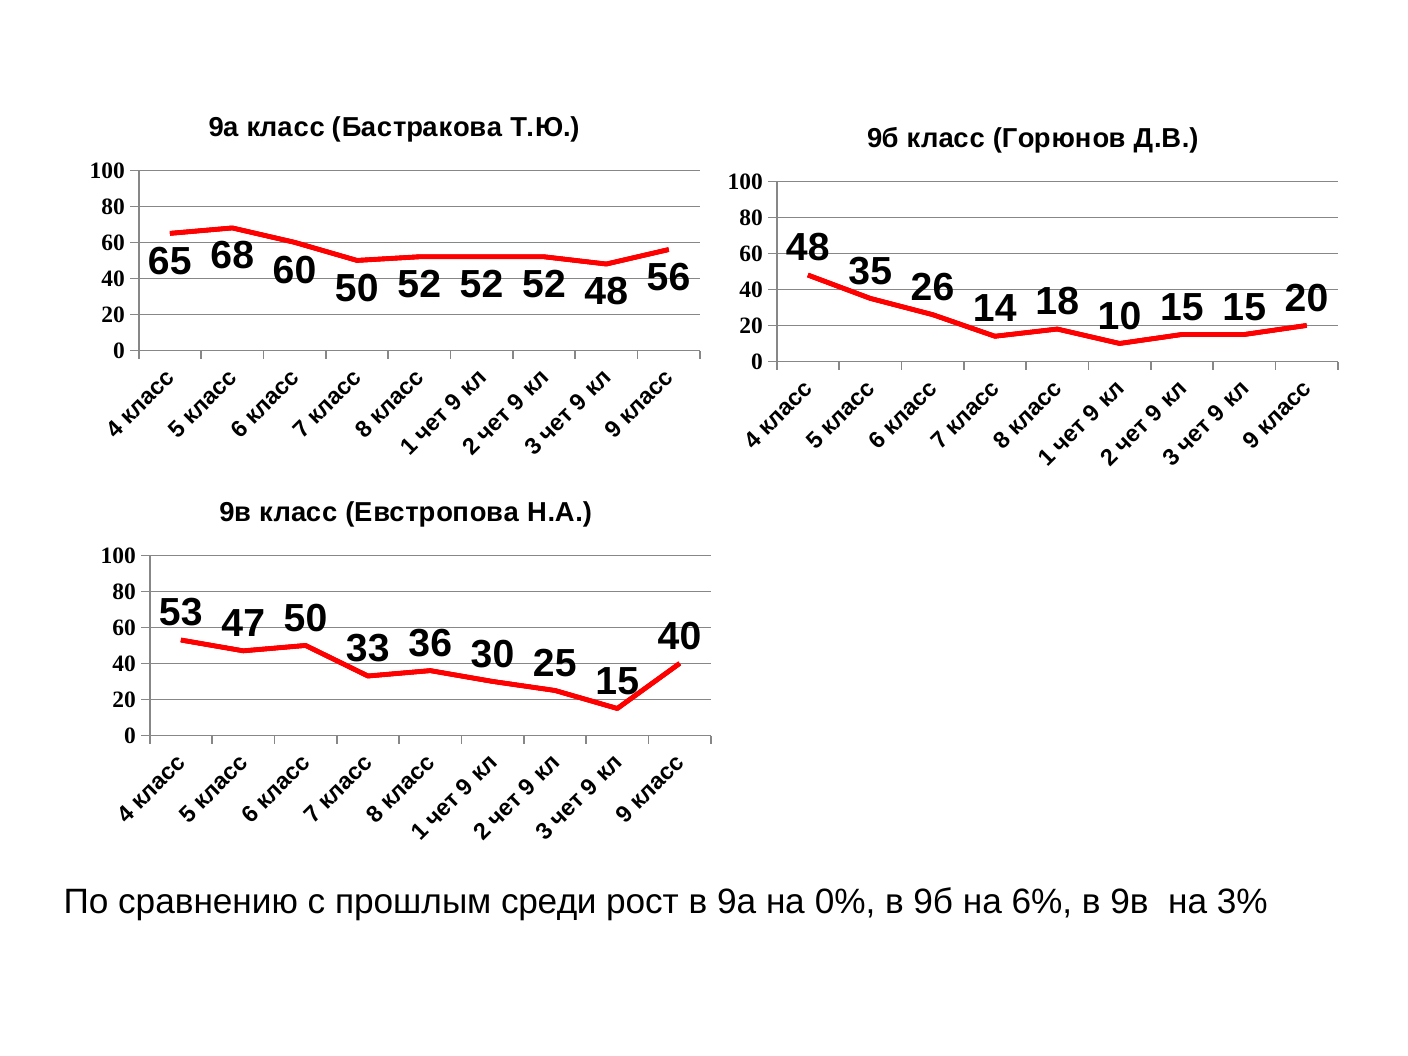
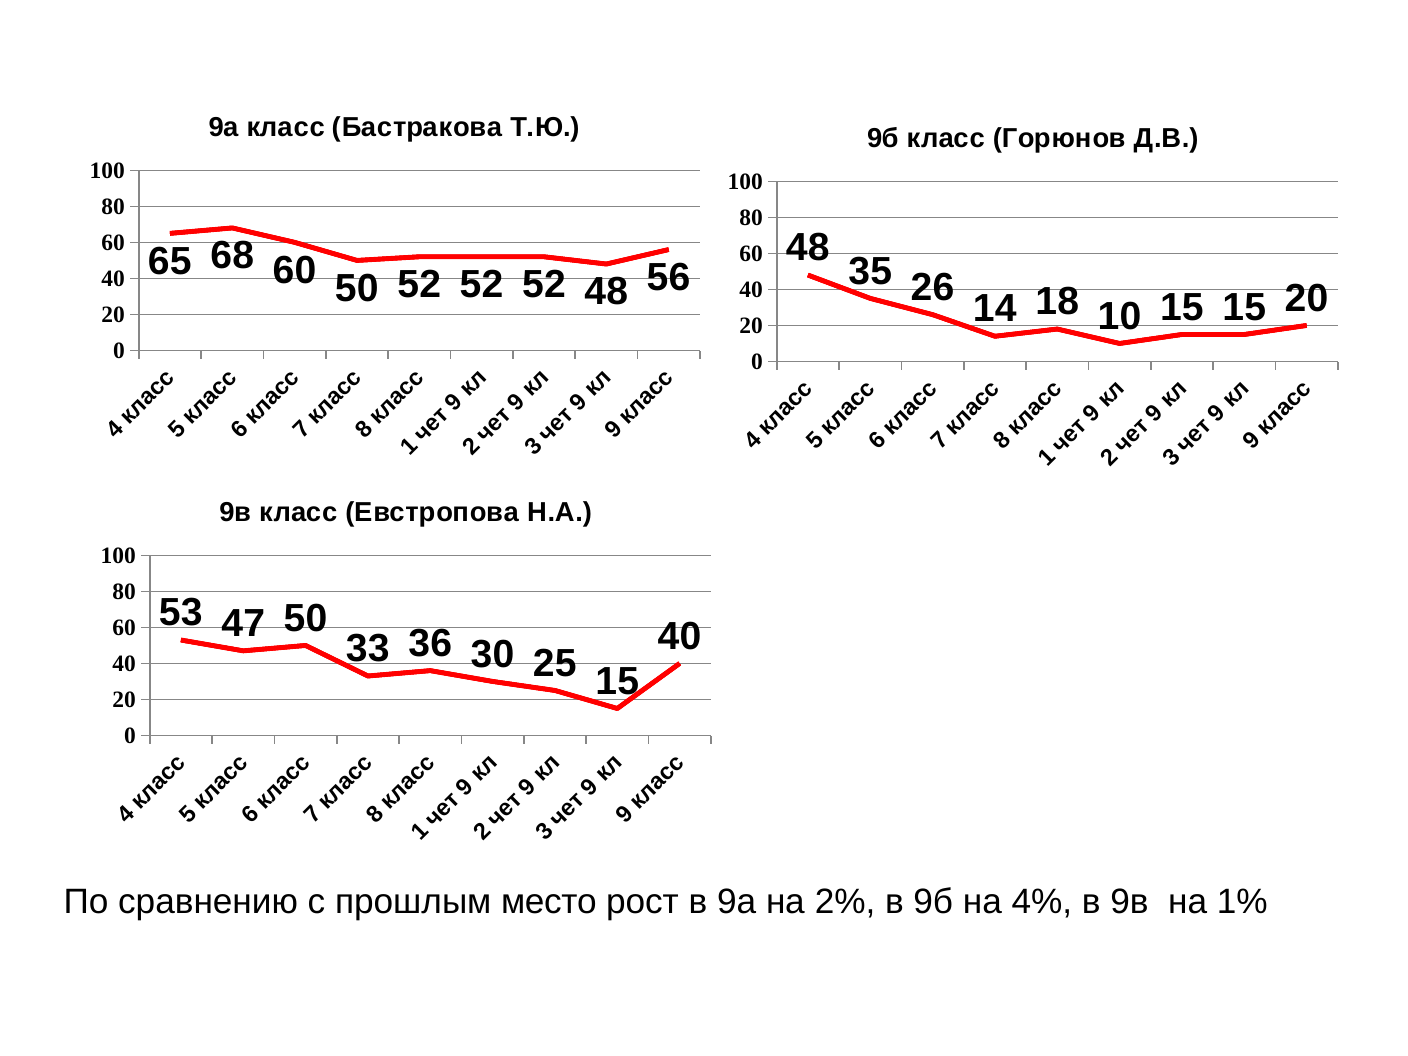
среди: среди -> место
0%: 0% -> 2%
6%: 6% -> 4%
3%: 3% -> 1%
